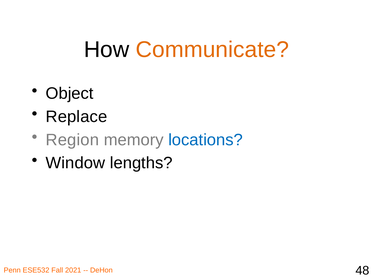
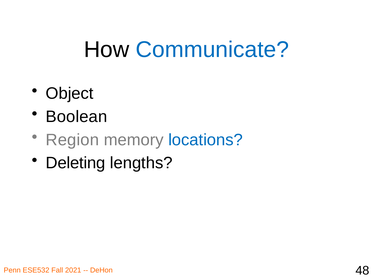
Communicate colour: orange -> blue
Replace: Replace -> Boolean
Window: Window -> Deleting
